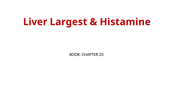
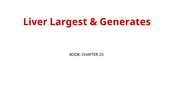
Histamine: Histamine -> Generates
